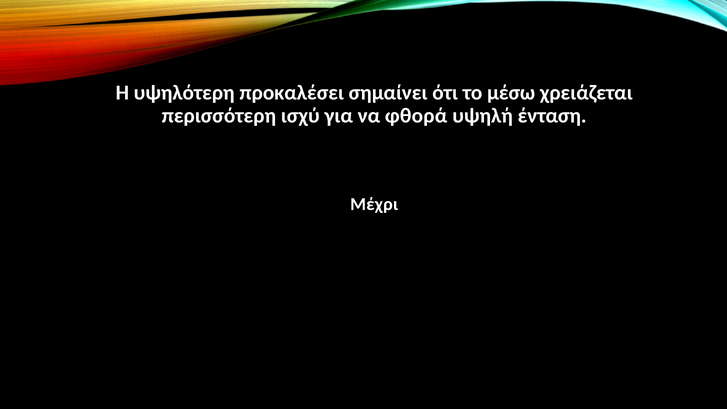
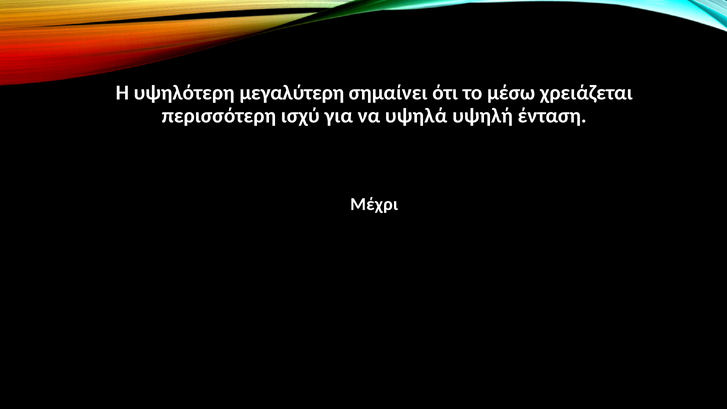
προκαλέσει: προκαλέσει -> μεγαλύτερη
φθορά: φθορά -> υψηλά
